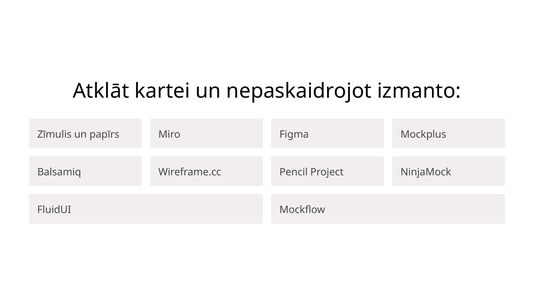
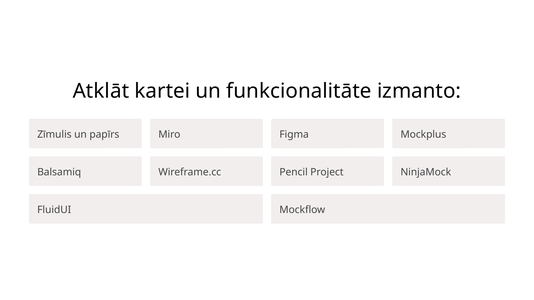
nepaskaidrojot: nepaskaidrojot -> funkcionalitāte
